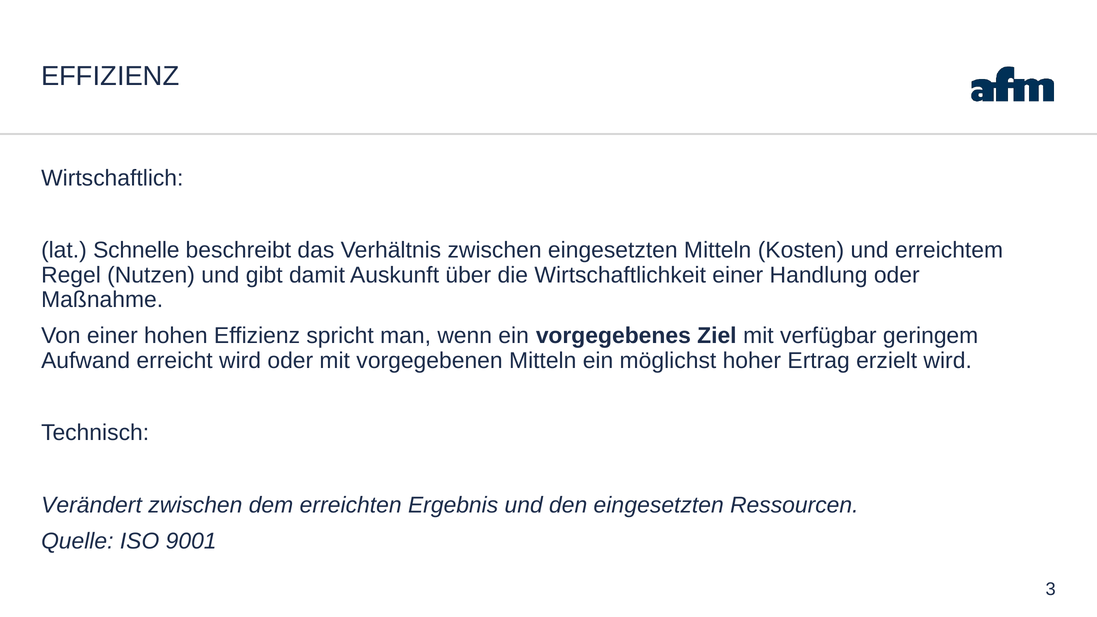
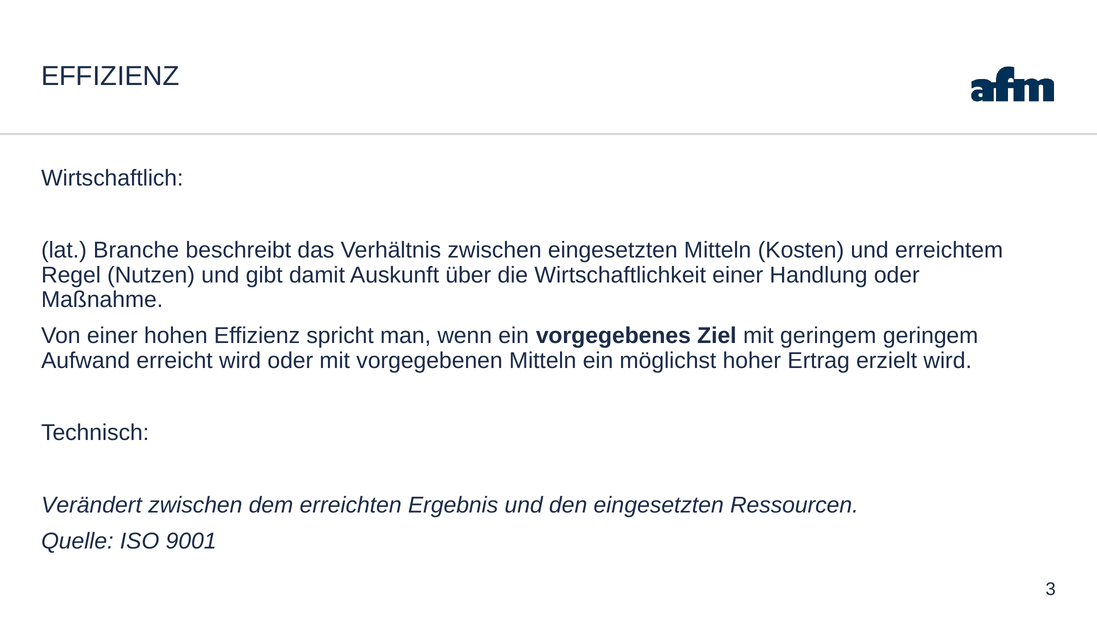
Schnelle: Schnelle -> Branche
mit verfügbar: verfügbar -> geringem
